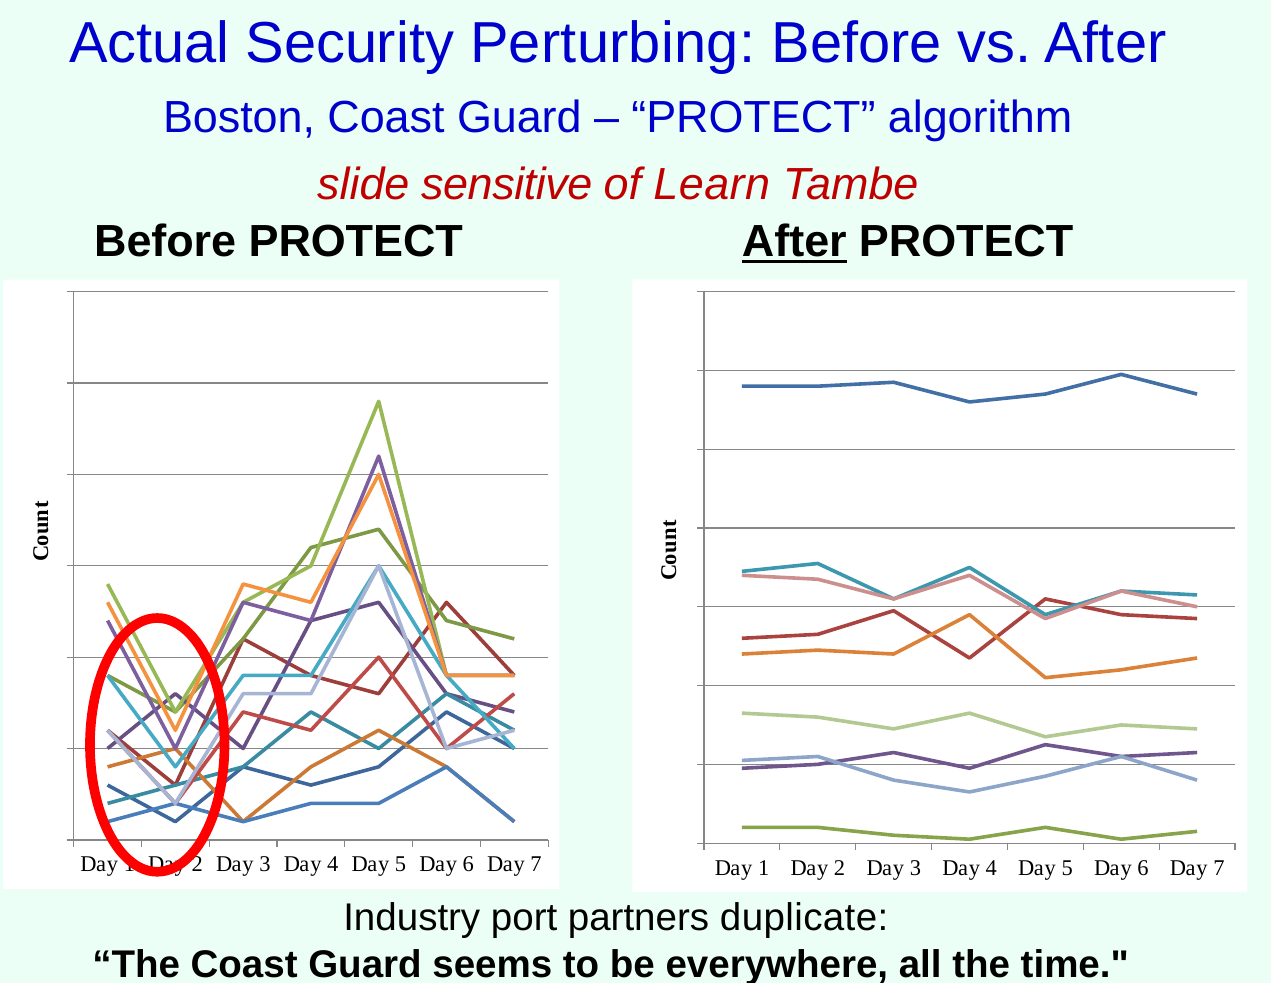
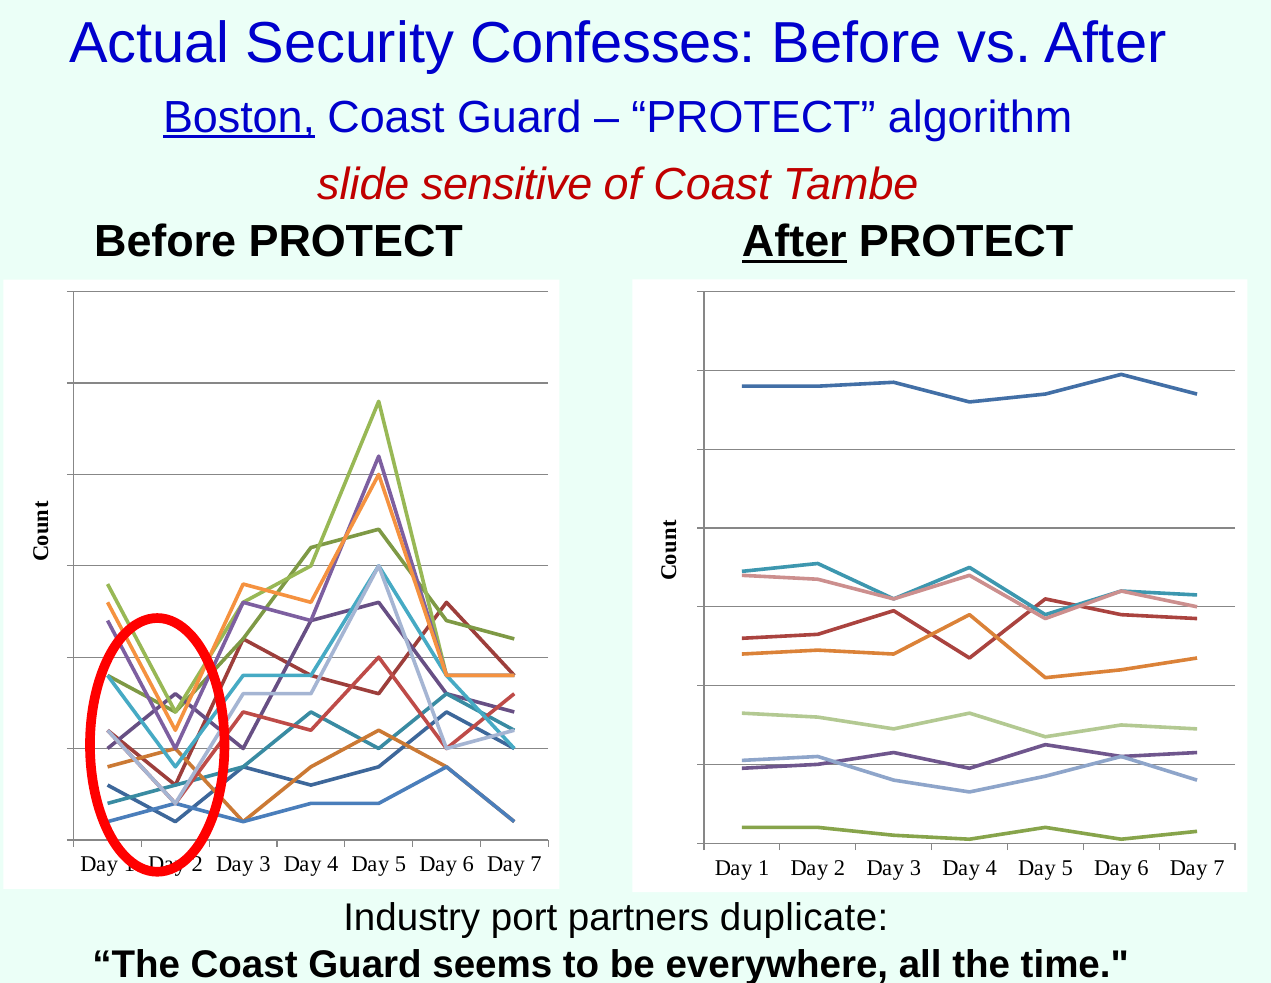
Perturbing: Perturbing -> Confesses
Boston underline: none -> present
of Learn: Learn -> Coast
